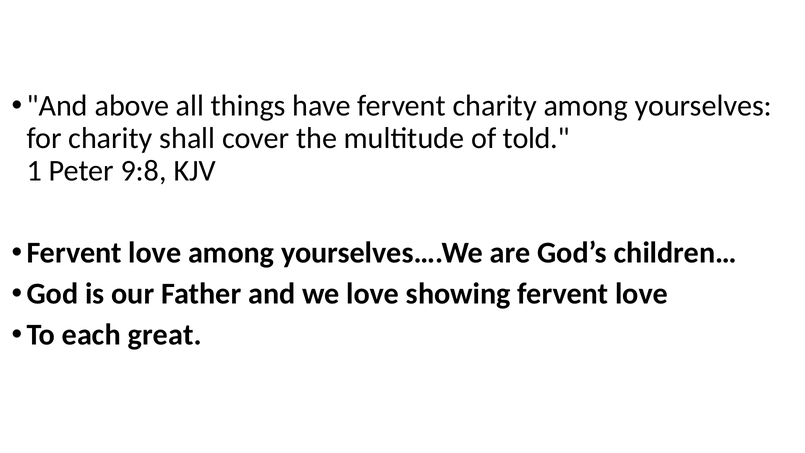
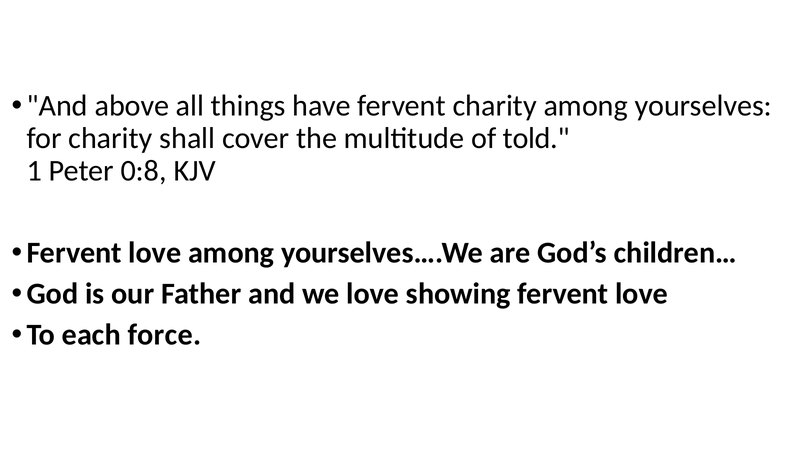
9:8: 9:8 -> 0:8
great: great -> force
